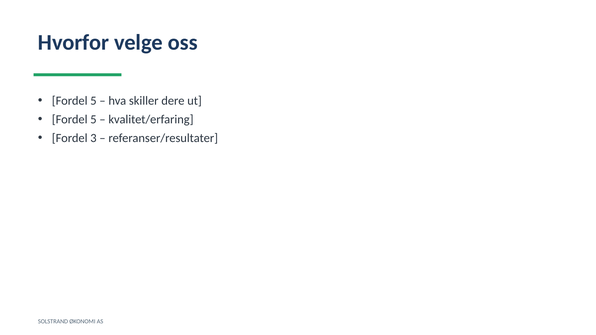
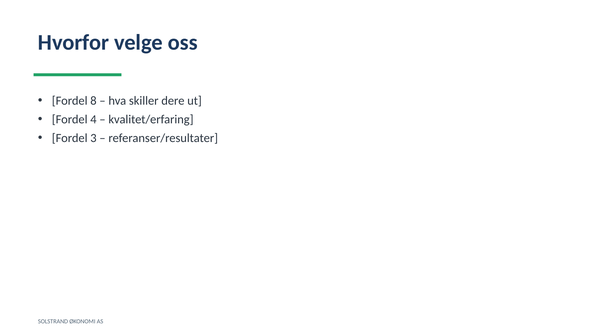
5 at (93, 101): 5 -> 8
5 at (93, 120): 5 -> 4
